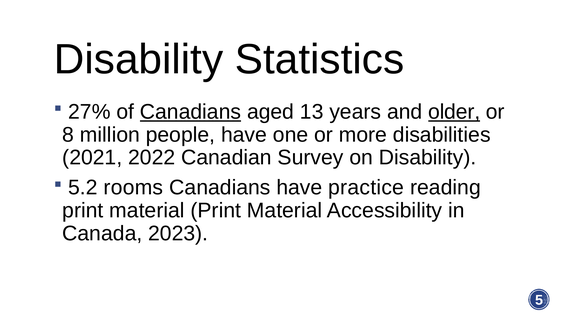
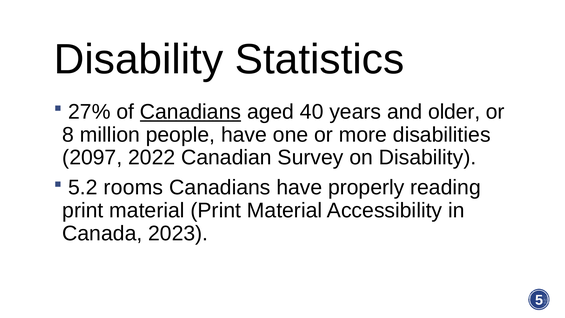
13: 13 -> 40
older underline: present -> none
2021: 2021 -> 2097
practice: practice -> properly
